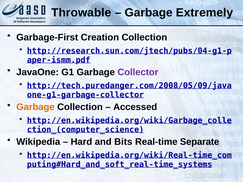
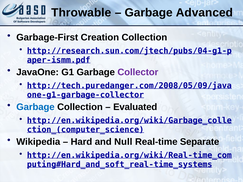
Extremely: Extremely -> Advanced
Garbage at (35, 107) colour: orange -> blue
Accessed: Accessed -> Evaluated
Bits: Bits -> Null
